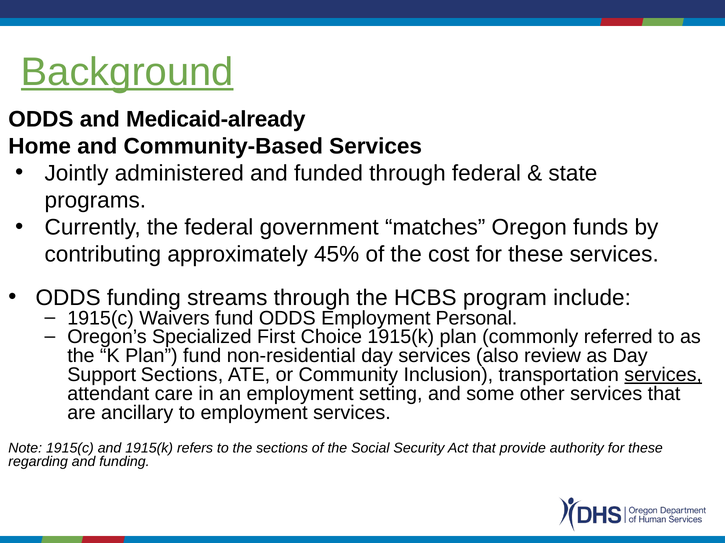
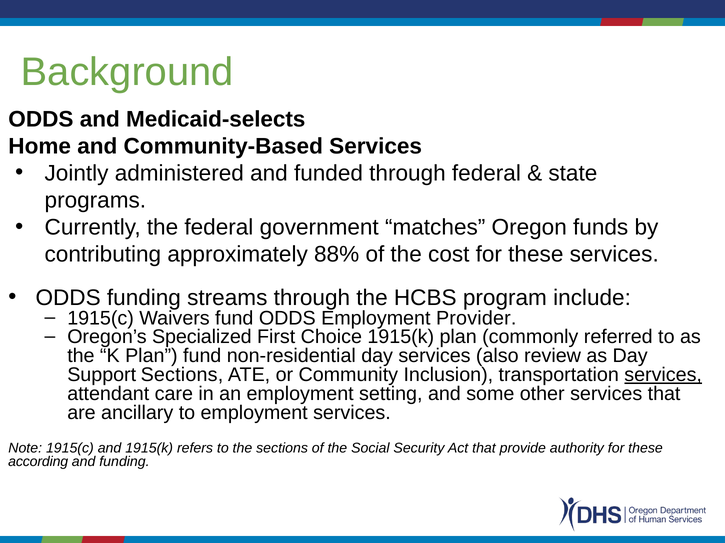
Background underline: present -> none
Medicaid-already: Medicaid-already -> Medicaid-selects
45%: 45% -> 88%
Personal: Personal -> Provider
regarding: regarding -> according
